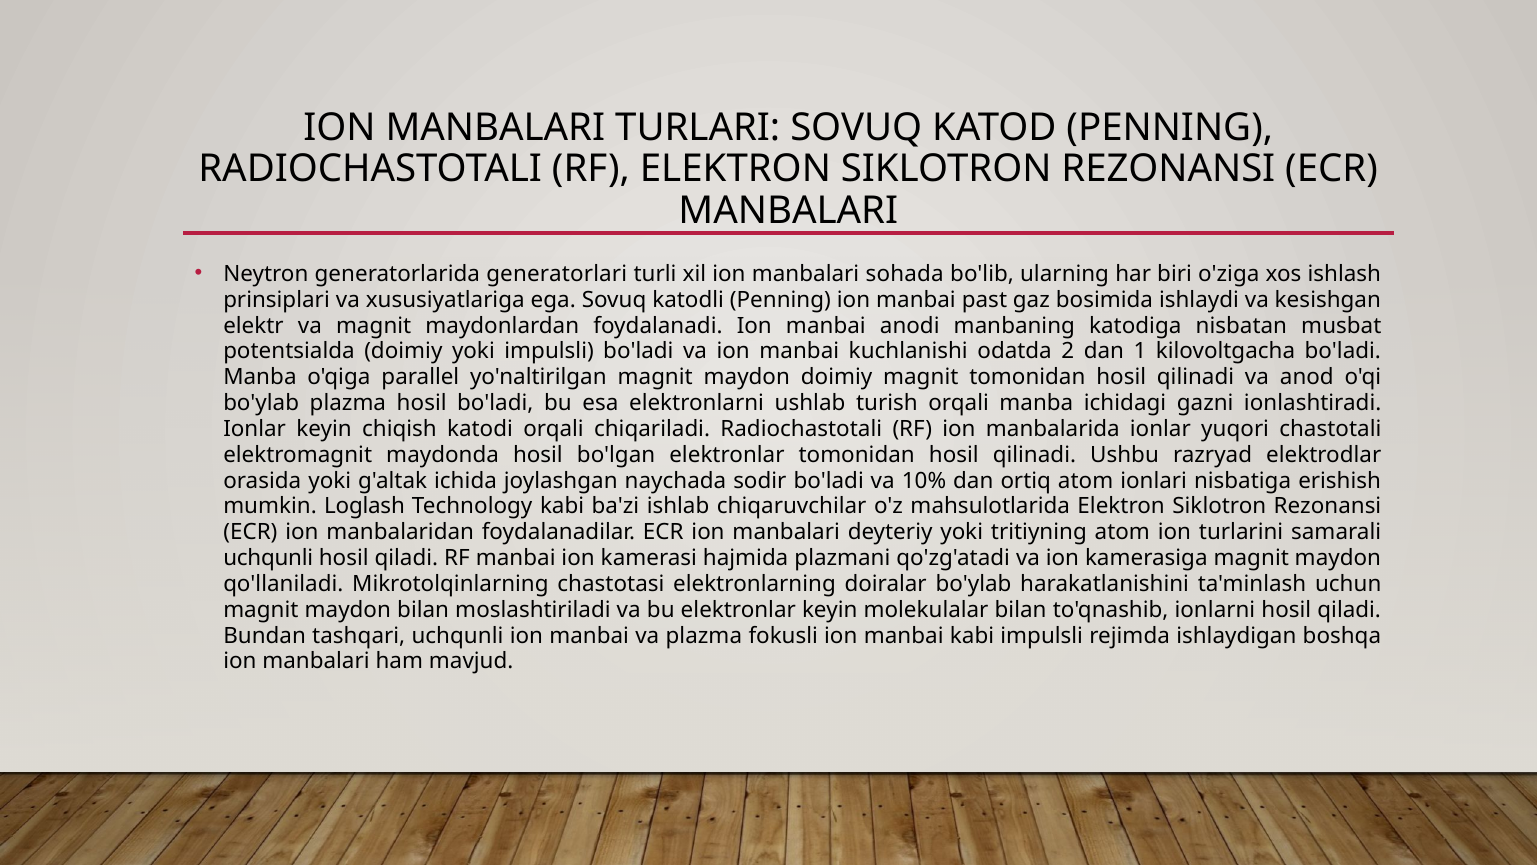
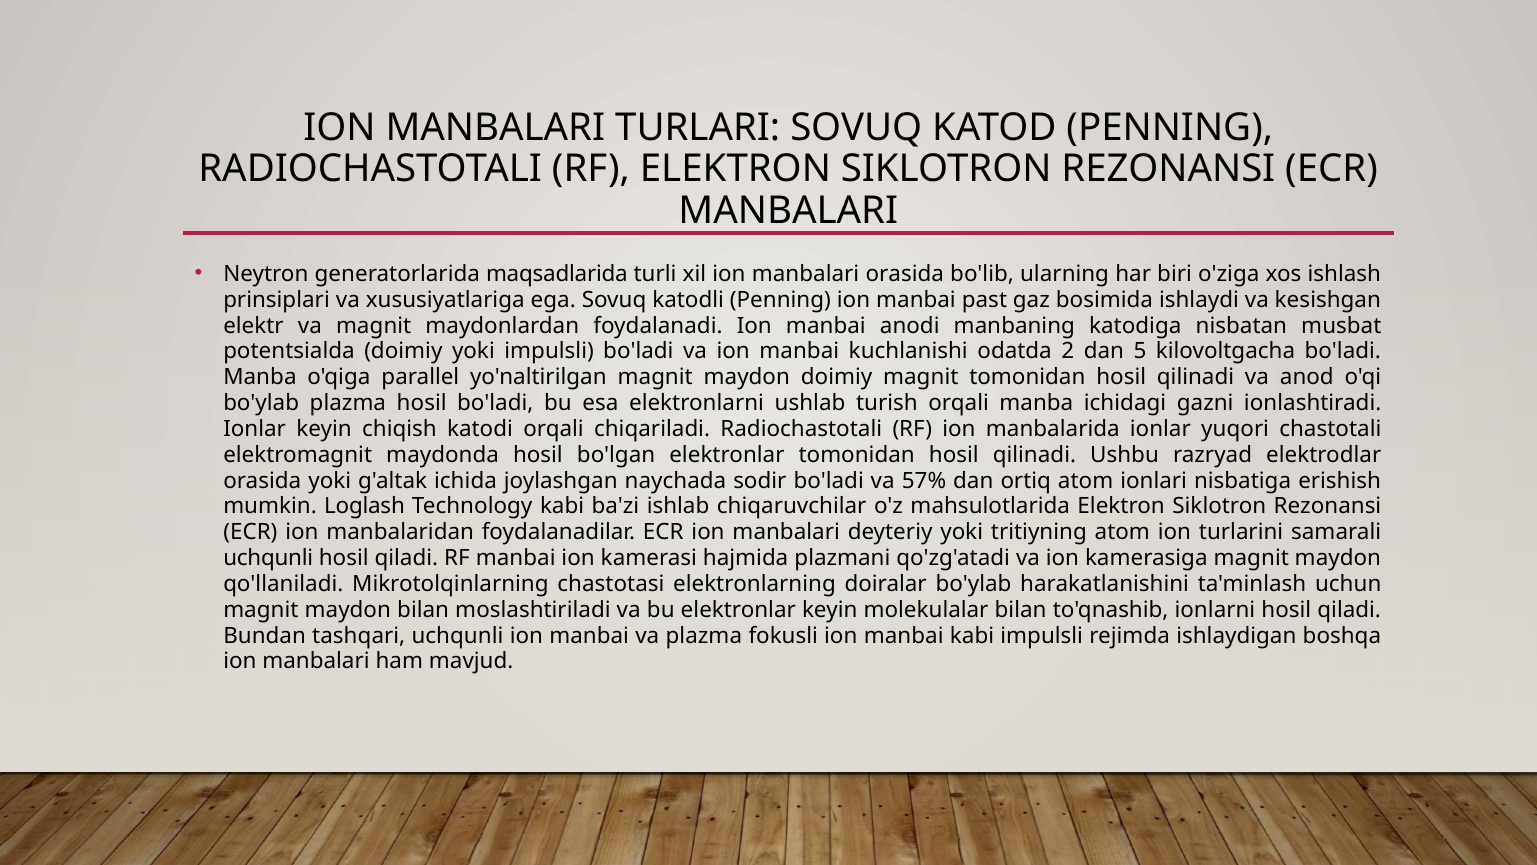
generatorlari: generatorlari -> maqsadlarida
manbalari sohada: sohada -> orasida
1: 1 -> 5
10%: 10% -> 57%
